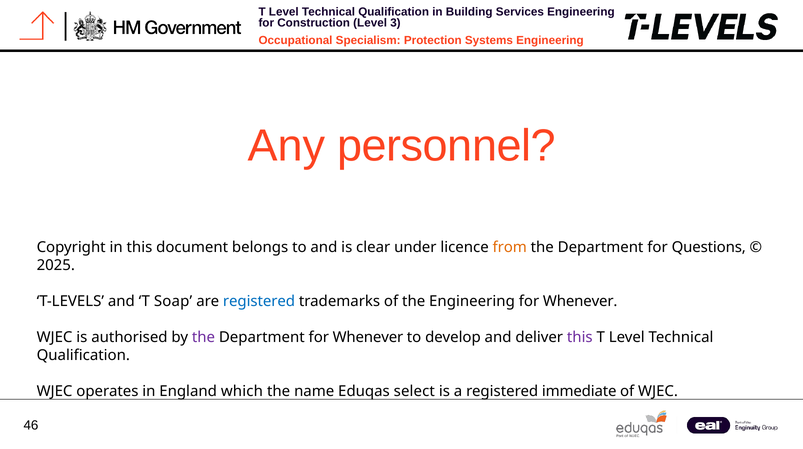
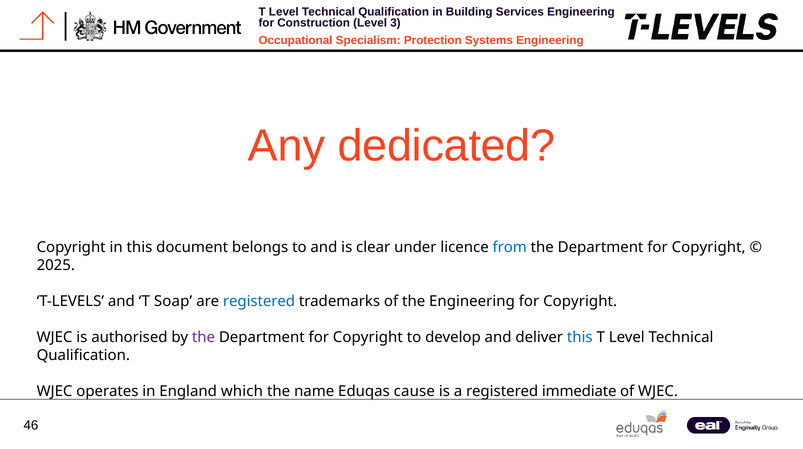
personnel: personnel -> dedicated
from colour: orange -> blue
Questions at (709, 247): Questions -> Copyright
Whenever at (580, 301): Whenever -> Copyright
Whenever at (368, 337): Whenever -> Copyright
this at (580, 337) colour: purple -> blue
select: select -> cause
